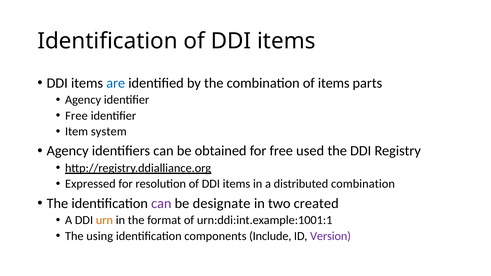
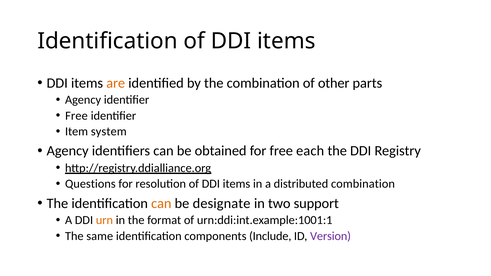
are colour: blue -> orange
of items: items -> other
used: used -> each
Expressed: Expressed -> Questions
can at (161, 203) colour: purple -> orange
created: created -> support
using: using -> same
